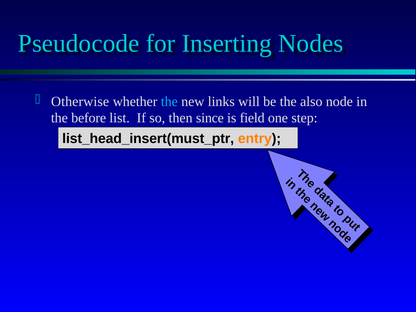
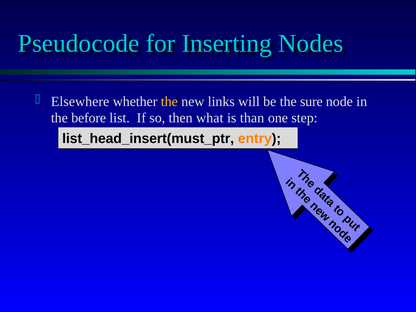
Otherwise: Otherwise -> Elsewhere
the at (169, 101) colour: light blue -> yellow
also: also -> sure
since: since -> what
field: field -> than
